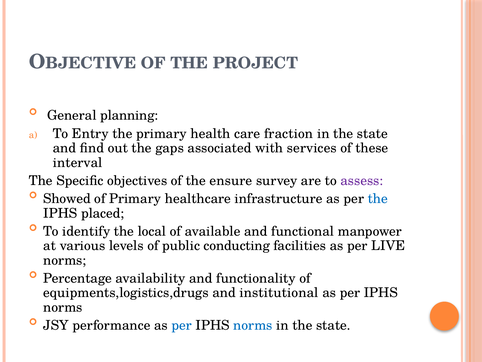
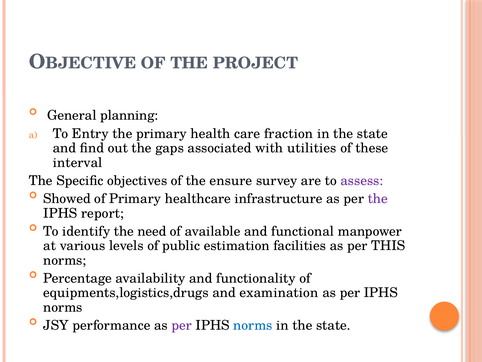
services: services -> utilities
the at (378, 198) colour: blue -> purple
placed: placed -> report
local: local -> need
conducting: conducting -> estimation
LIVE: LIVE -> THIS
institutional: institutional -> examination
per at (182, 325) colour: blue -> purple
